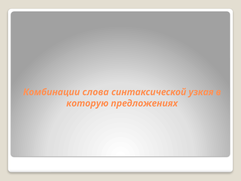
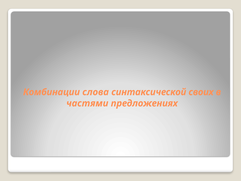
узкая: узкая -> своих
которую: которую -> частями
